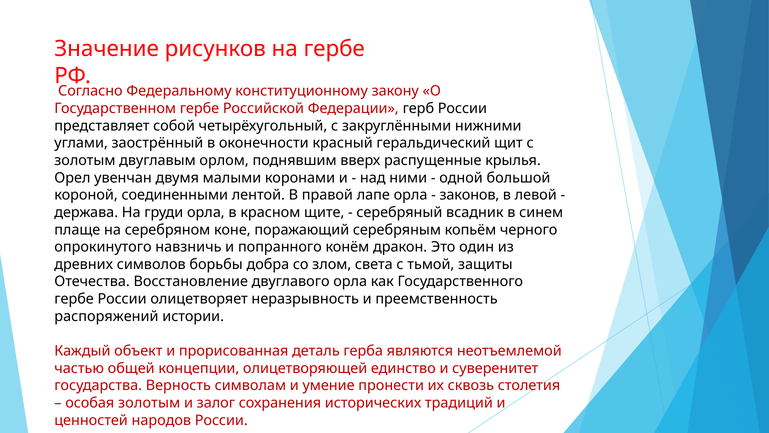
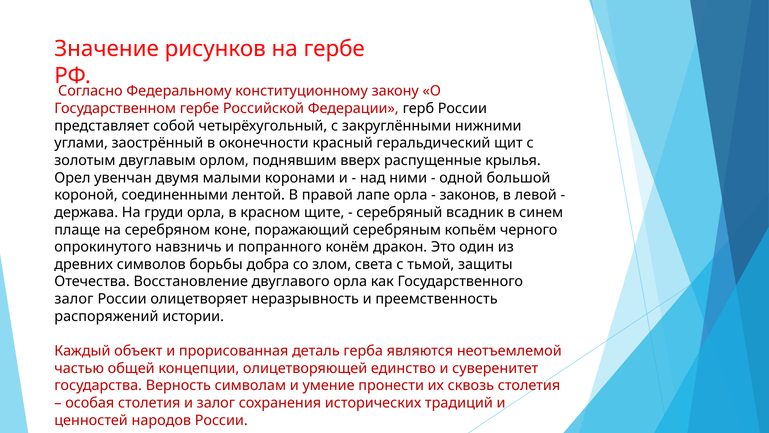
гербе at (74, 299): гербе -> залог
особая золотым: золотым -> столетия
